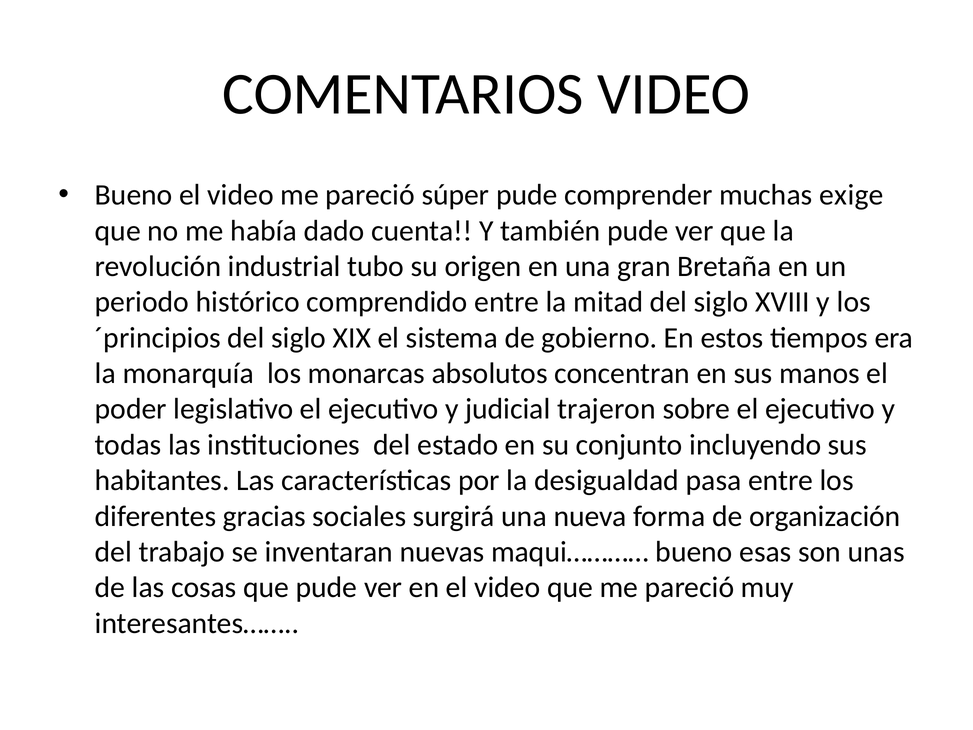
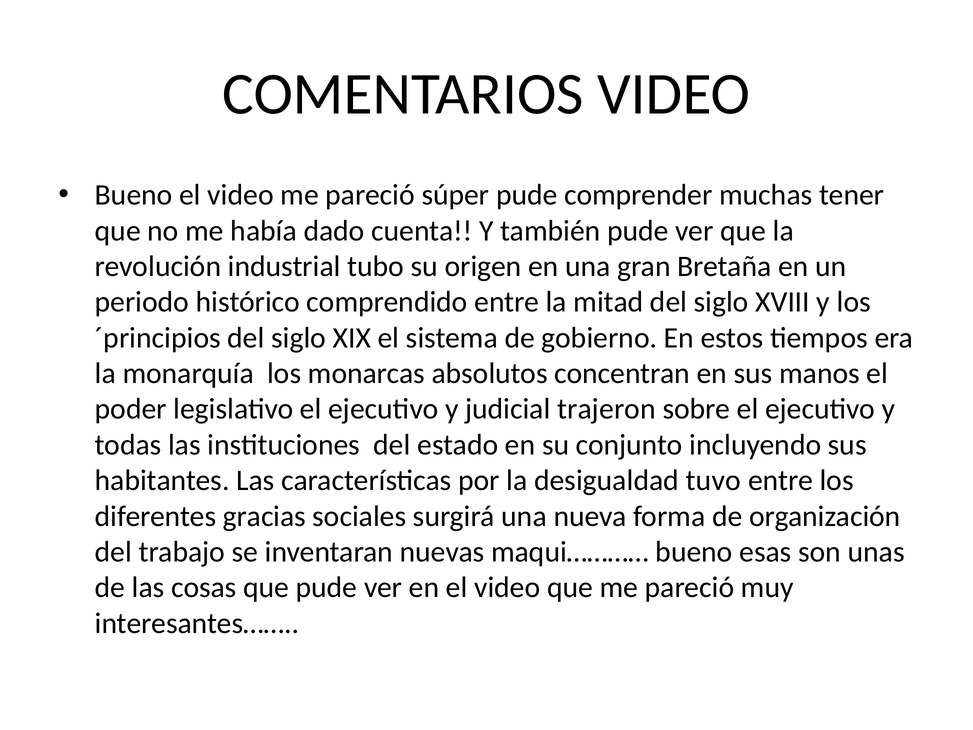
exige: exige -> tener
pasa: pasa -> tuvo
